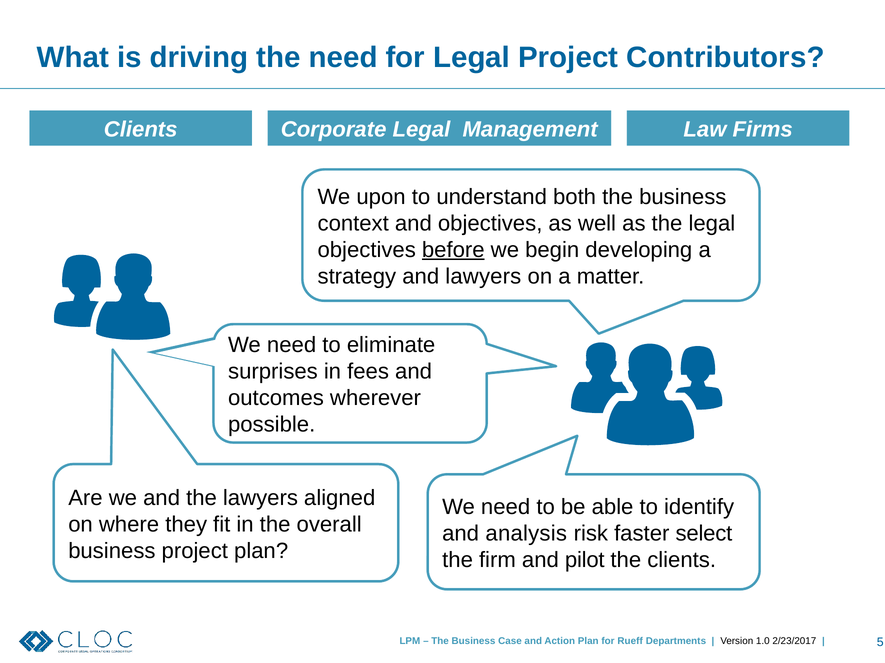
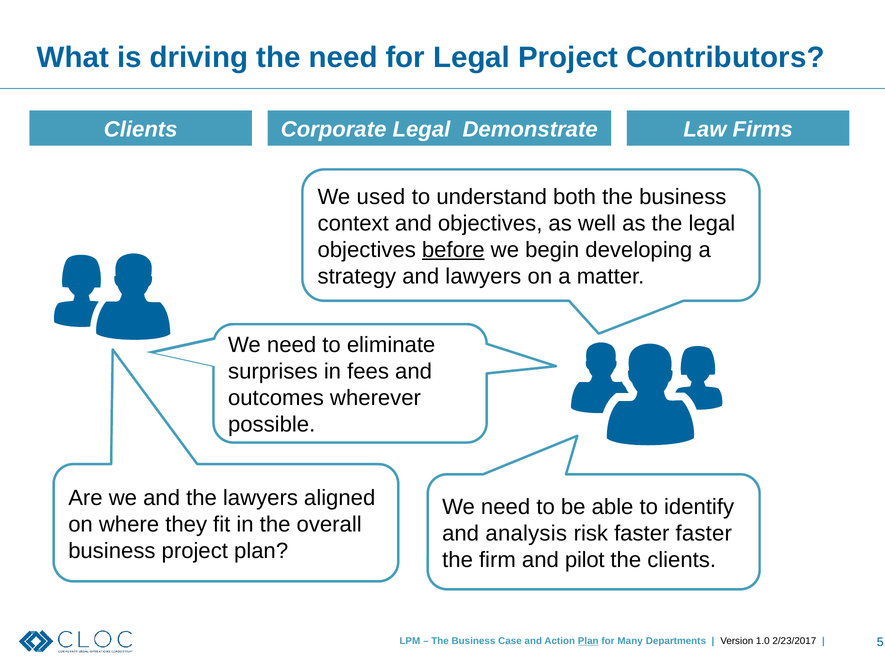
Management: Management -> Demonstrate
upon: upon -> used
faster select: select -> faster
Plan at (588, 642) underline: none -> present
Rueff: Rueff -> Many
